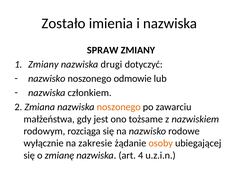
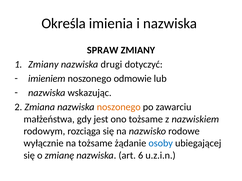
Zostało: Zostało -> Określa
nazwisko at (47, 79): nazwisko -> imieniem
członkiem: członkiem -> wskazując
na zakresie: zakresie -> tożsame
osoby colour: orange -> blue
4: 4 -> 6
